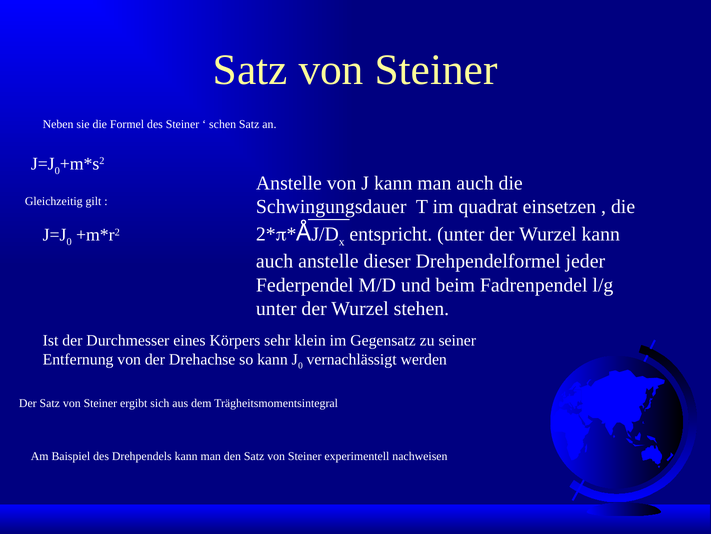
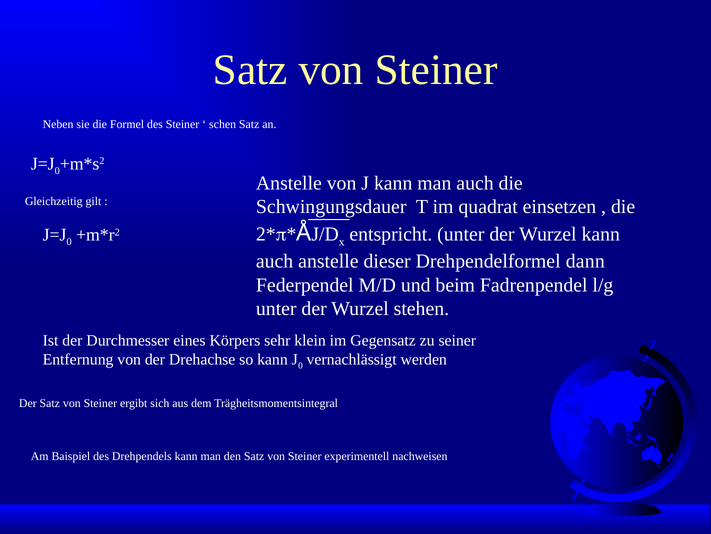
jeder: jeder -> dann
